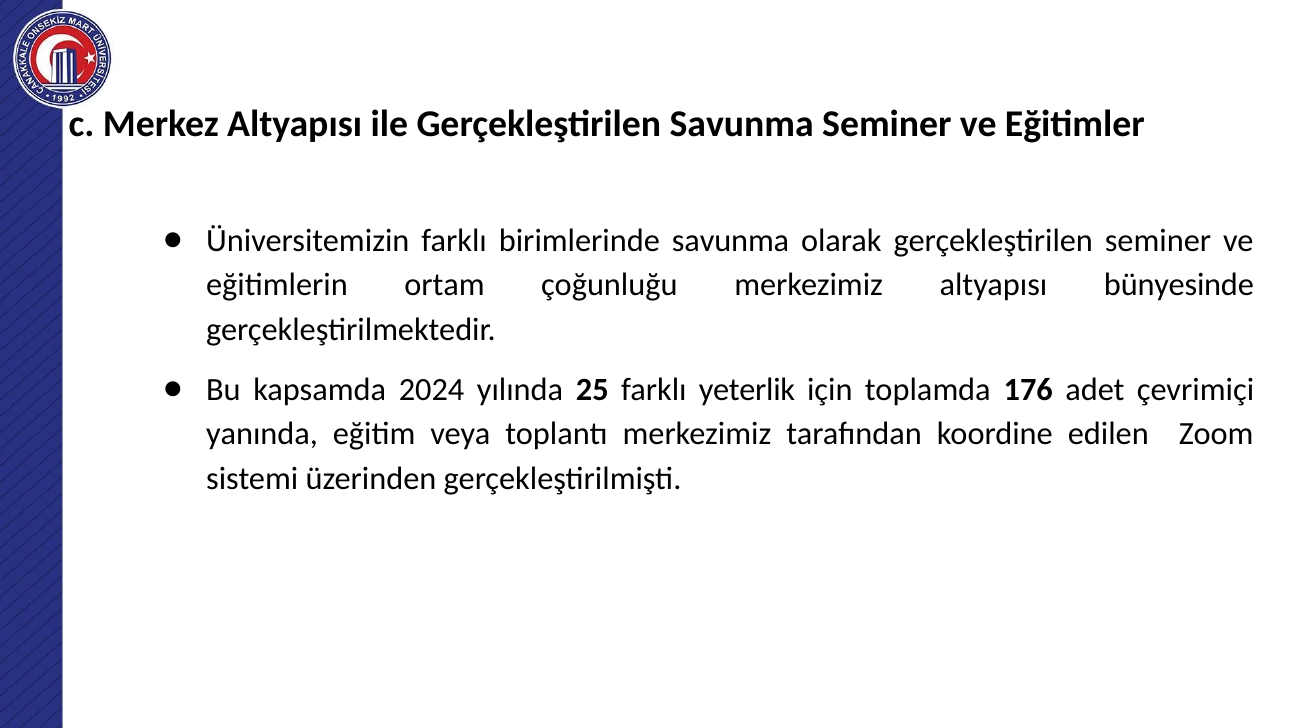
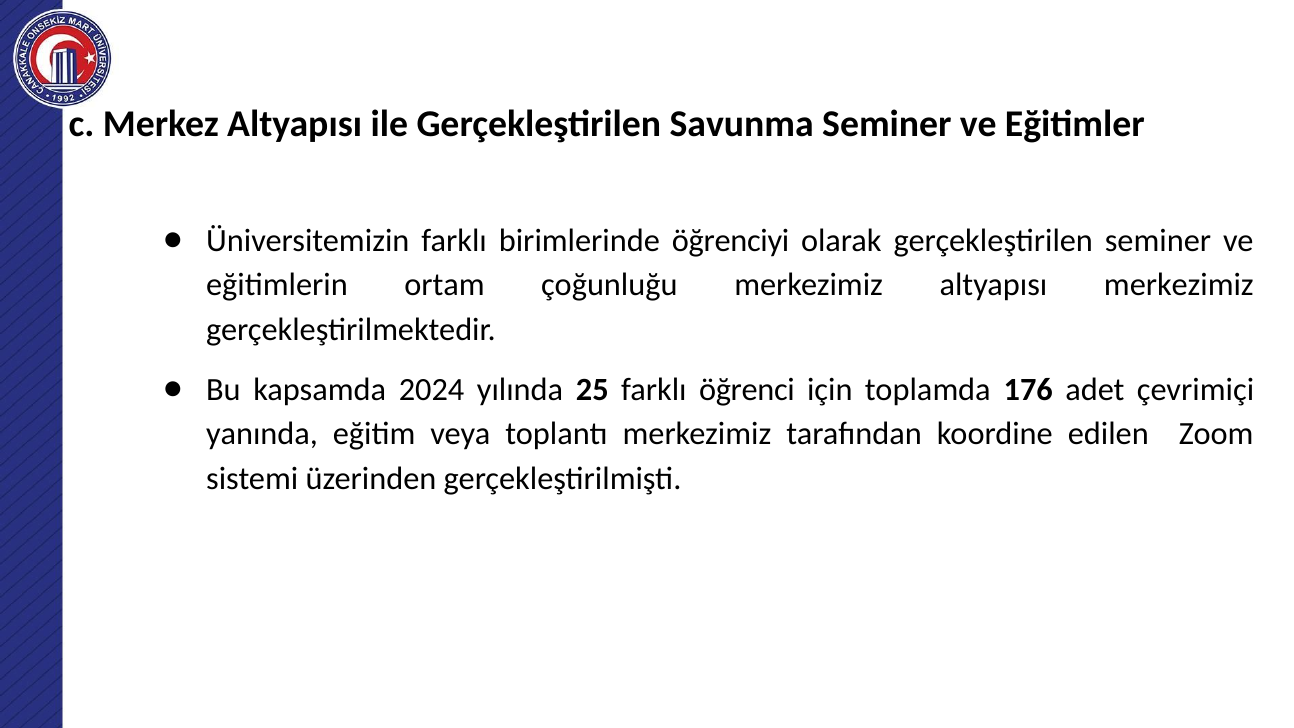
birimlerinde savunma: savunma -> öğrenciyi
altyapısı bünyesinde: bünyesinde -> merkezimiz
yeterlik: yeterlik -> öğrenci
